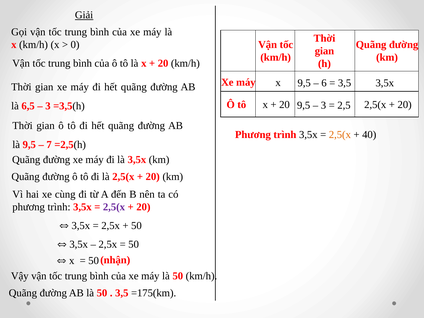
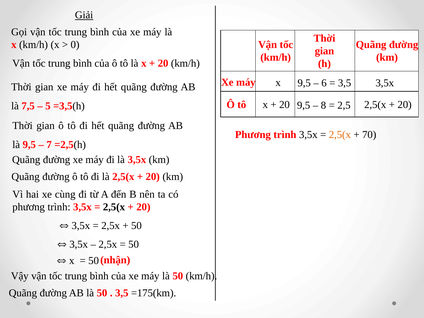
3 at (323, 105): 3 -> 8
6,5: 6,5 -> 7,5
3 at (48, 106): 3 -> 5
40: 40 -> 70
2,5(x at (114, 207) colour: purple -> black
